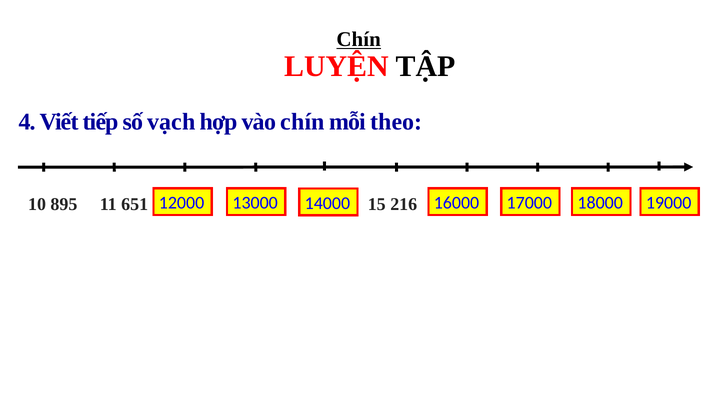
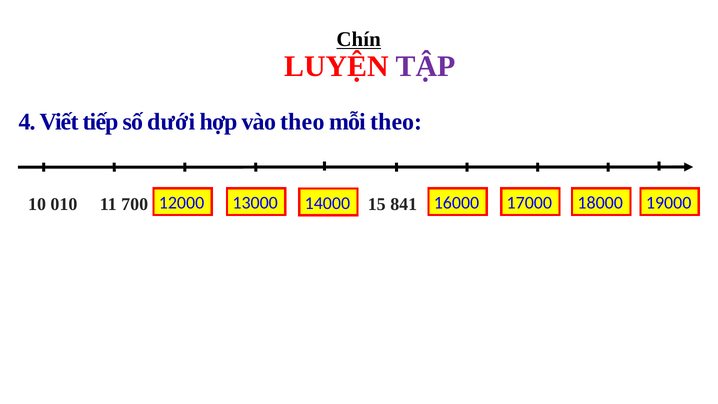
TẬP colour: black -> purple
vạch: vạch -> dưới
vào chín: chín -> theo
895: 895 -> 010
651: 651 -> 700
216: 216 -> 841
